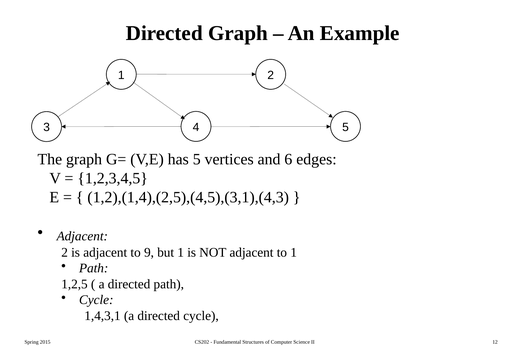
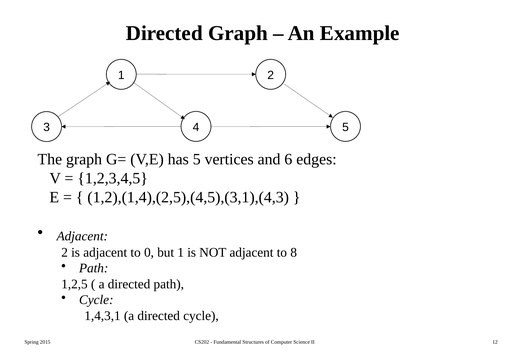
9: 9 -> 0
to 1: 1 -> 8
